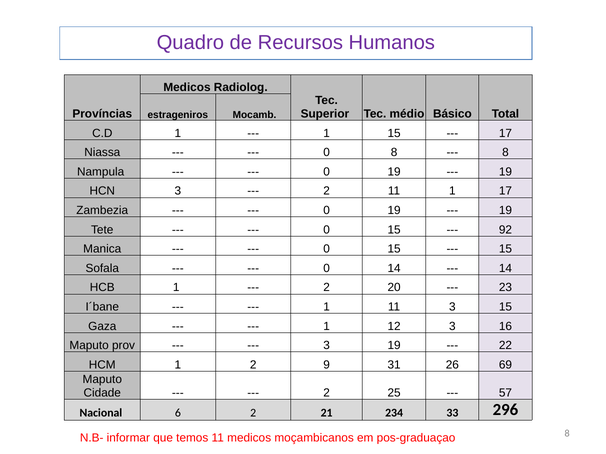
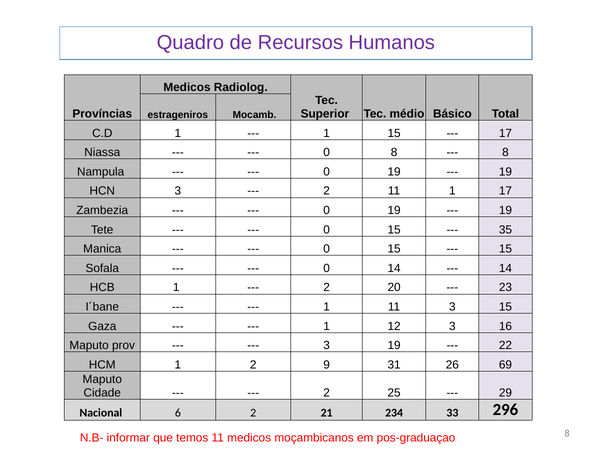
92: 92 -> 35
57: 57 -> 29
